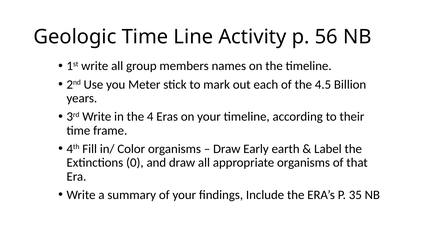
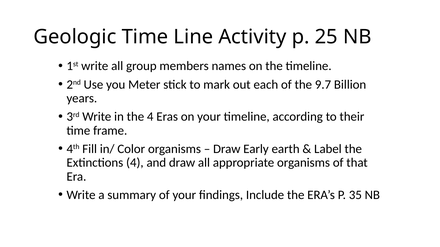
56: 56 -> 25
4.5: 4.5 -> 9.7
Extinctions 0: 0 -> 4
